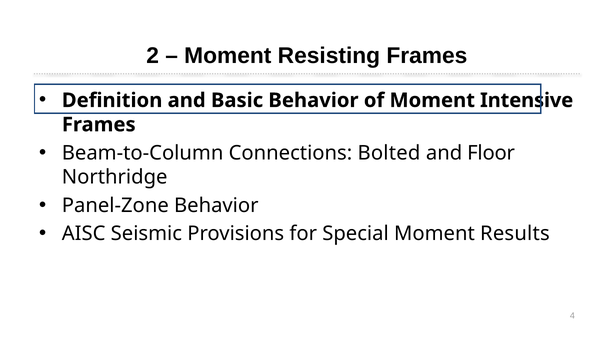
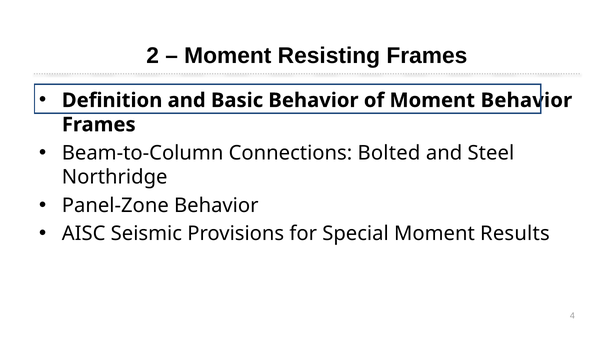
Moment Intensive: Intensive -> Behavior
Floor: Floor -> Steel
